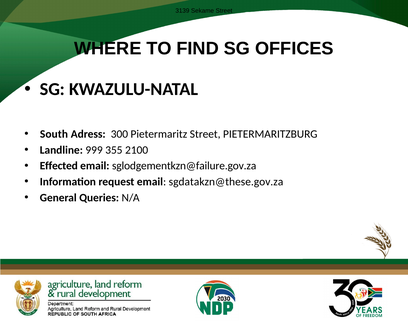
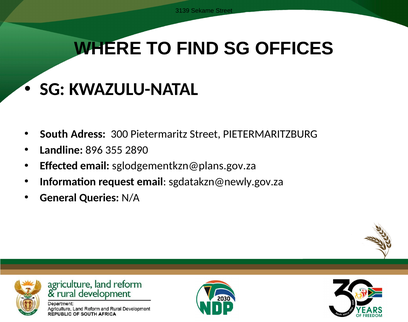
999: 999 -> 896
2100: 2100 -> 2890
sglodgementkzn@failure.gov.za: sglodgementkzn@failure.gov.za -> sglodgementkzn@plans.gov.za
sgdatakzn@these.gov.za: sgdatakzn@these.gov.za -> sgdatakzn@newly.gov.za
